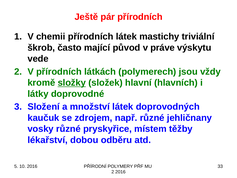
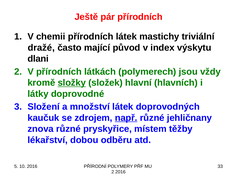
škrob: škrob -> dražé
práve: práve -> index
vede: vede -> dlani
např underline: none -> present
vosky: vosky -> znova
